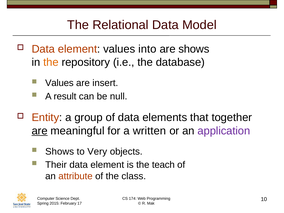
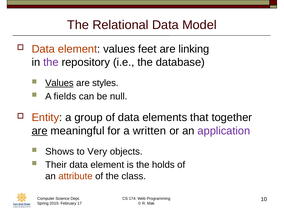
into: into -> feet
are shows: shows -> linking
the at (51, 62) colour: orange -> purple
Values at (59, 83) underline: none -> present
insert: insert -> styles
result: result -> fields
teach: teach -> holds
